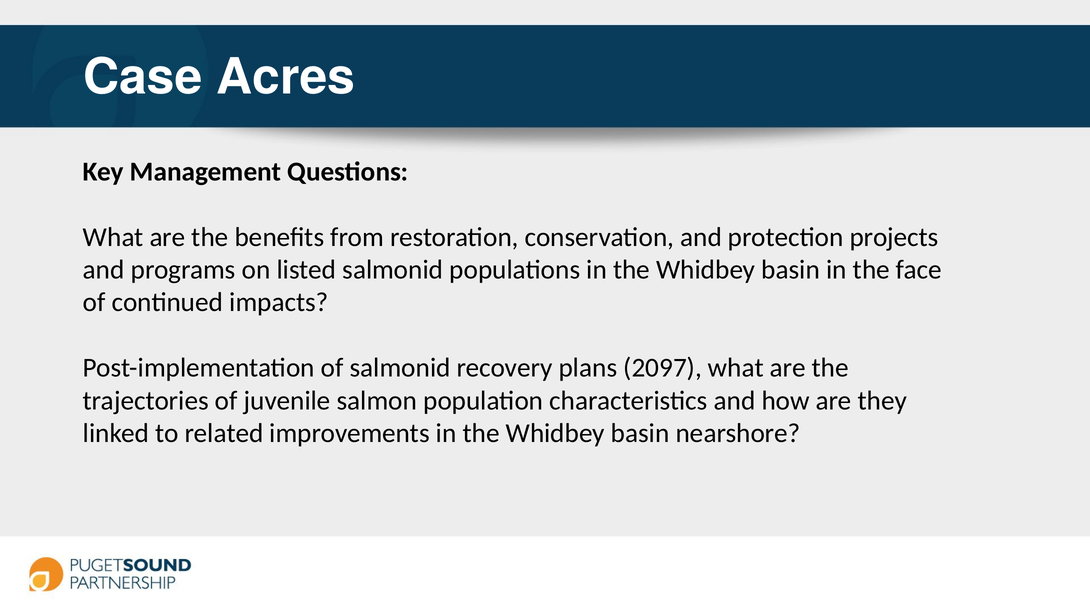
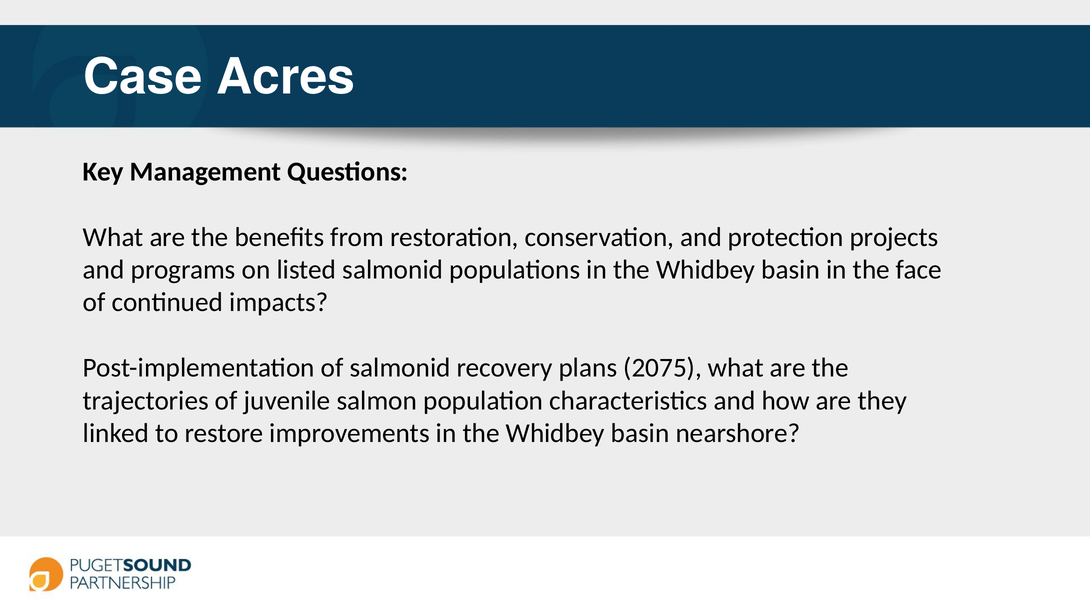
2097: 2097 -> 2075
related: related -> restore
